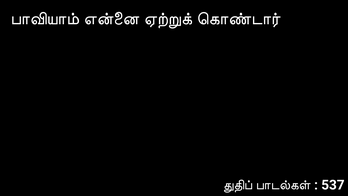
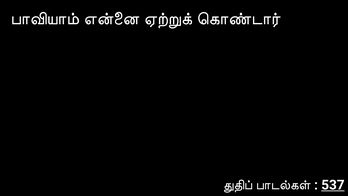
537 underline: none -> present
